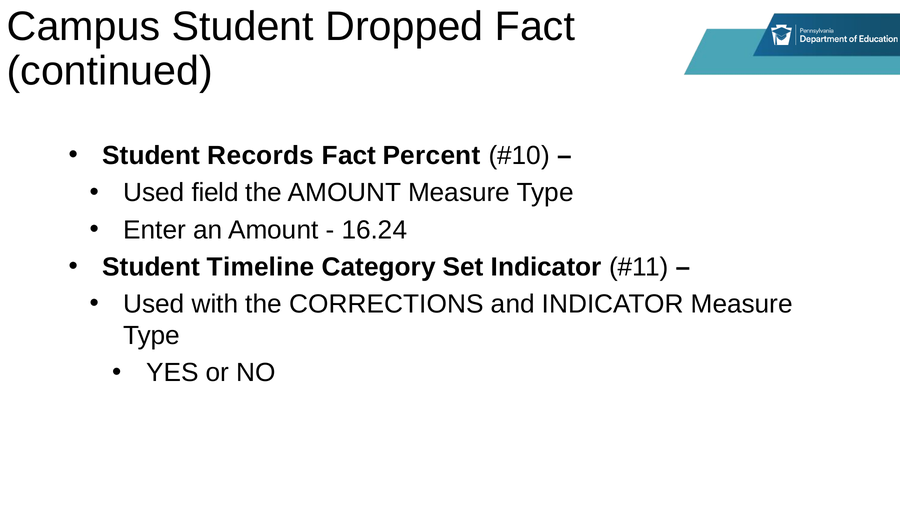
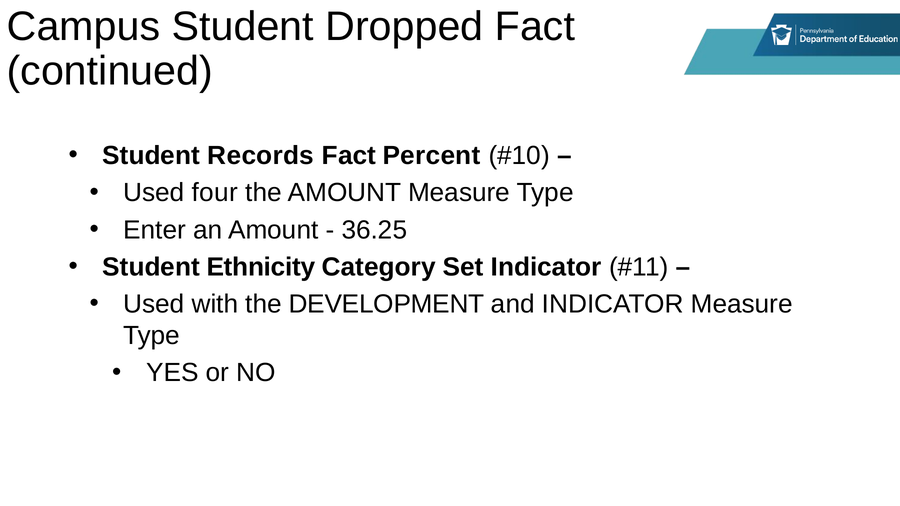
field: field -> four
16.24: 16.24 -> 36.25
Timeline: Timeline -> Ethnicity
CORRECTIONS: CORRECTIONS -> DEVELOPMENT
